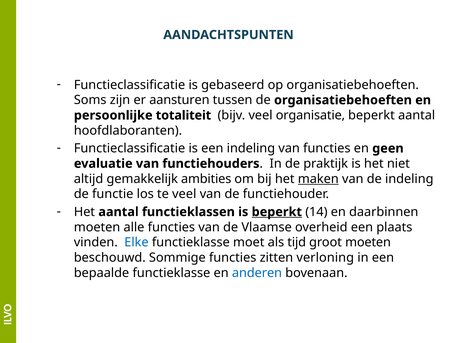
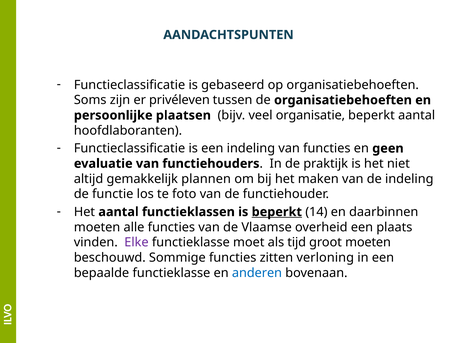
aansturen: aansturen -> privéleven
totaliteit: totaliteit -> plaatsen
ambities: ambities -> plannen
maken underline: present -> none
te veel: veel -> foto
Elke colour: blue -> purple
